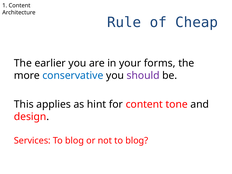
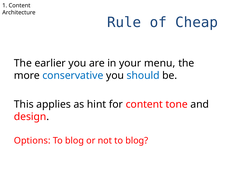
forms: forms -> menu
should colour: purple -> blue
Services: Services -> Options
